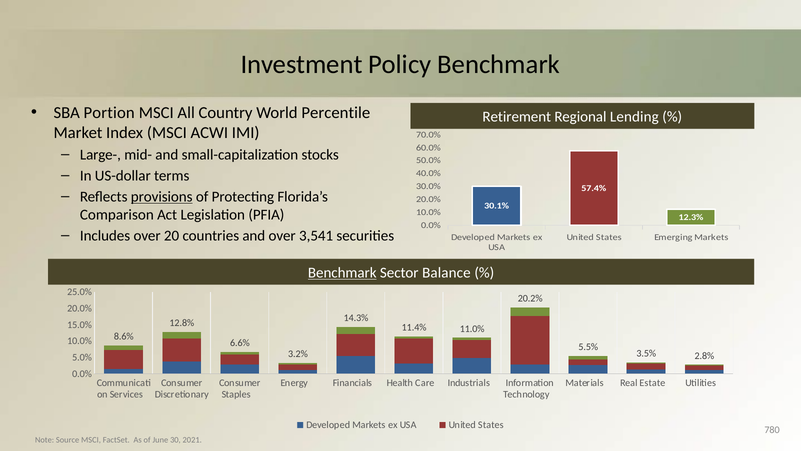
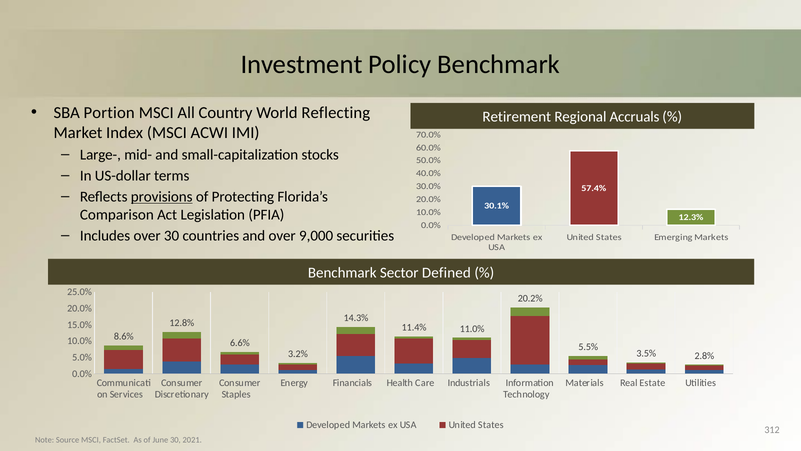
Percentile: Percentile -> Reflecting
Lending: Lending -> Accruals
over 20: 20 -> 30
3,541: 3,541 -> 9,000
Benchmark at (342, 273) underline: present -> none
Balance: Balance -> Defined
780: 780 -> 312
